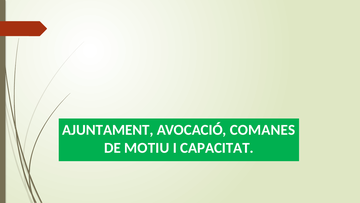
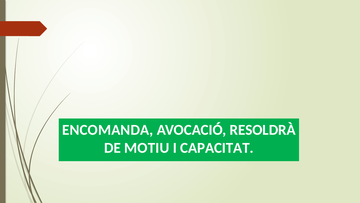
AJUNTAMENT: AJUNTAMENT -> ENCOMANDA
COMANES: COMANES -> RESOLDRÀ
